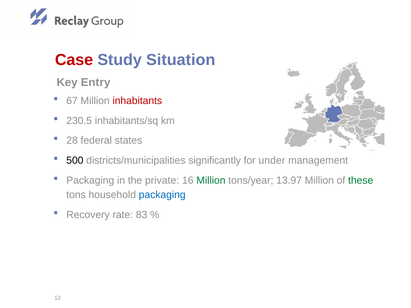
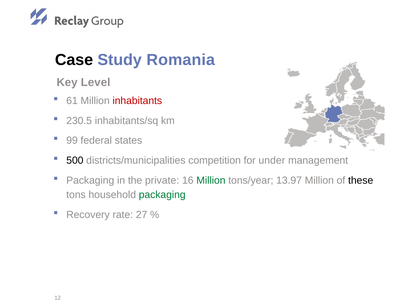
Case colour: red -> black
Situation: Situation -> Romania
Entry: Entry -> Level
67: 67 -> 61
28: 28 -> 99
significantly: significantly -> competition
these colour: green -> black
packaging at (162, 195) colour: blue -> green
83: 83 -> 27
